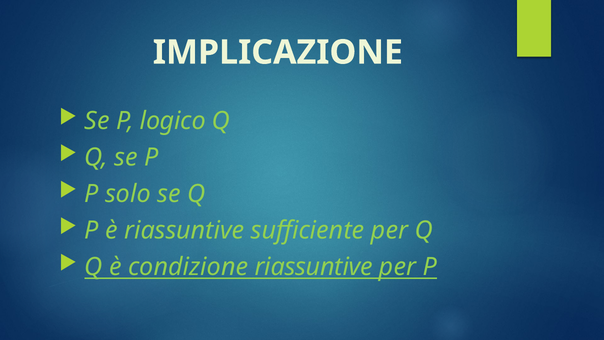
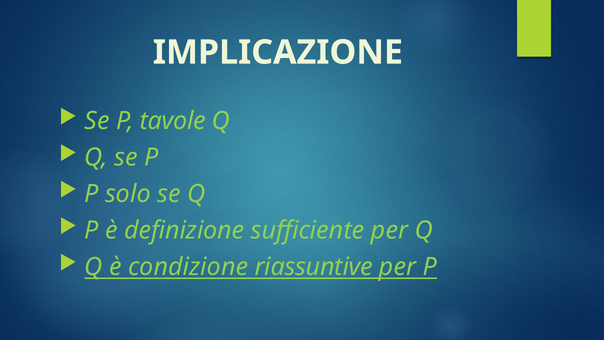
logico: logico -> tavole
è riassuntive: riassuntive -> definizione
